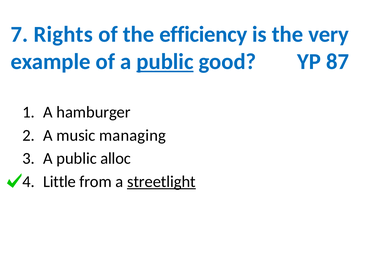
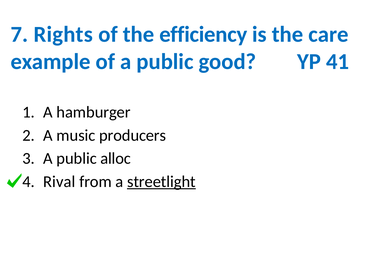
very: very -> care
public at (165, 62) underline: present -> none
87: 87 -> 41
managing: managing -> producers
Little: Little -> Rival
